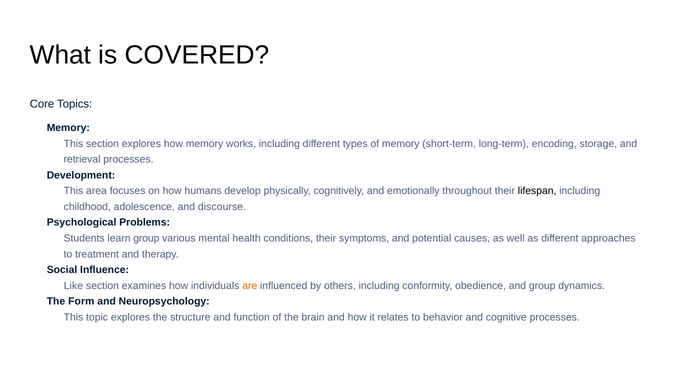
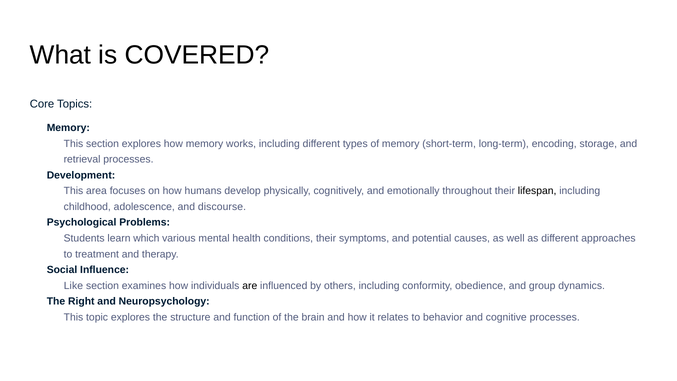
learn group: group -> which
are colour: orange -> black
Form: Form -> Right
